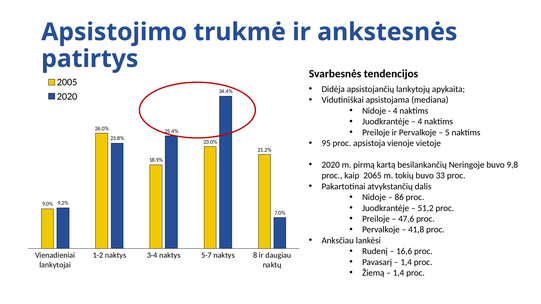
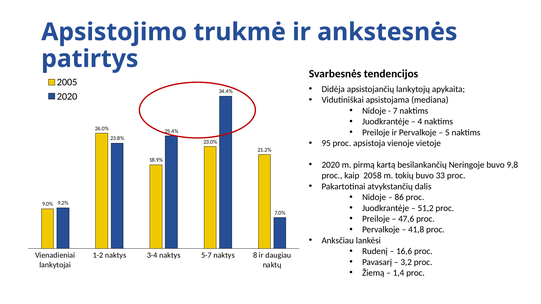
4 at (395, 111): 4 -> 7
2065: 2065 -> 2058
1,4 at (406, 262): 1,4 -> 3,2
